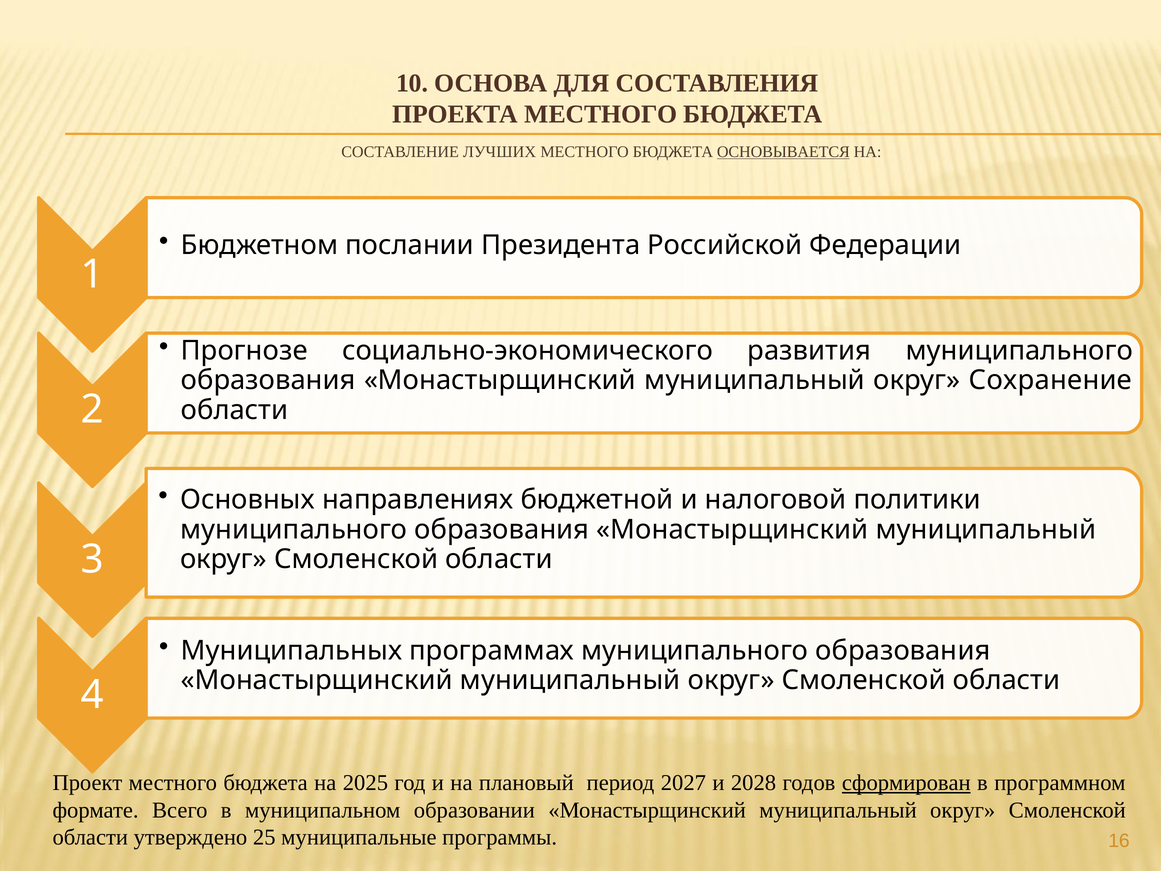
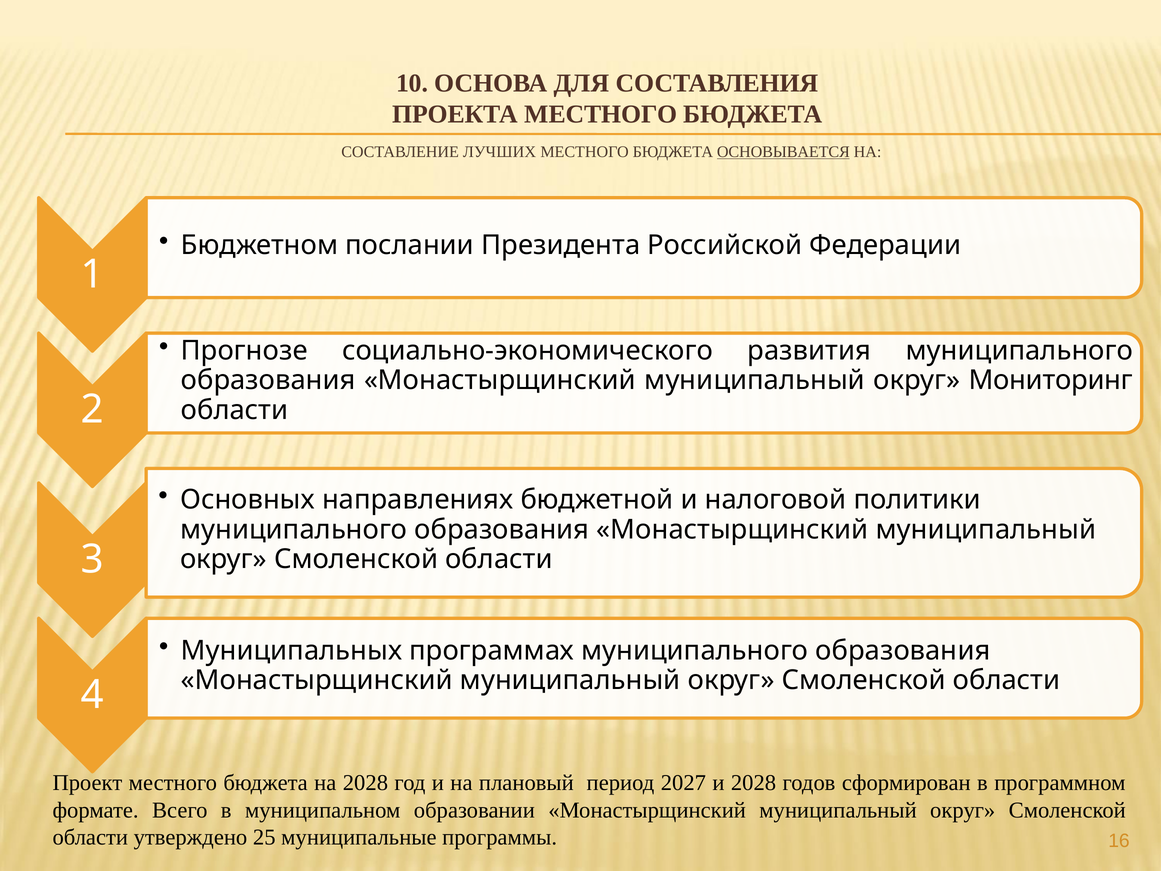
Сохранение: Сохранение -> Мониторинг
на 2025: 2025 -> 2028
сформирован underline: present -> none
